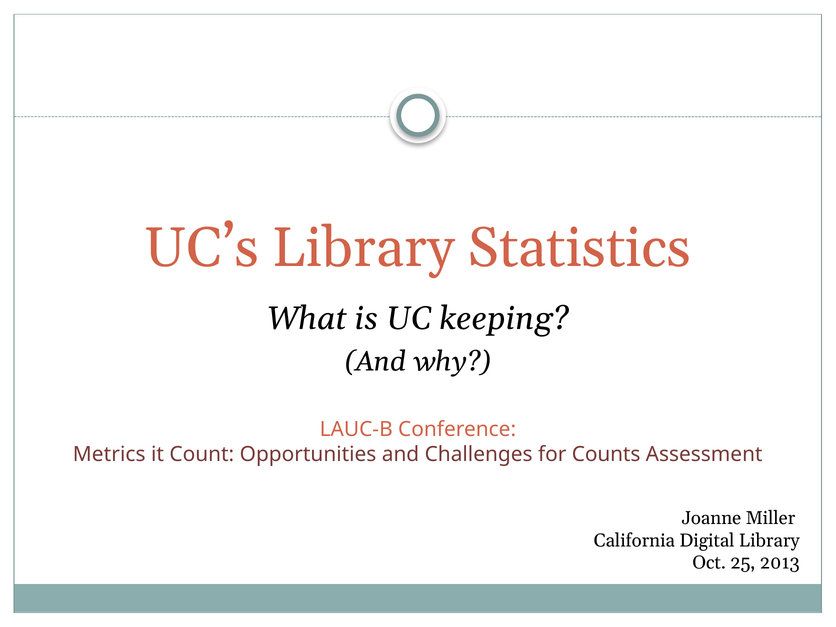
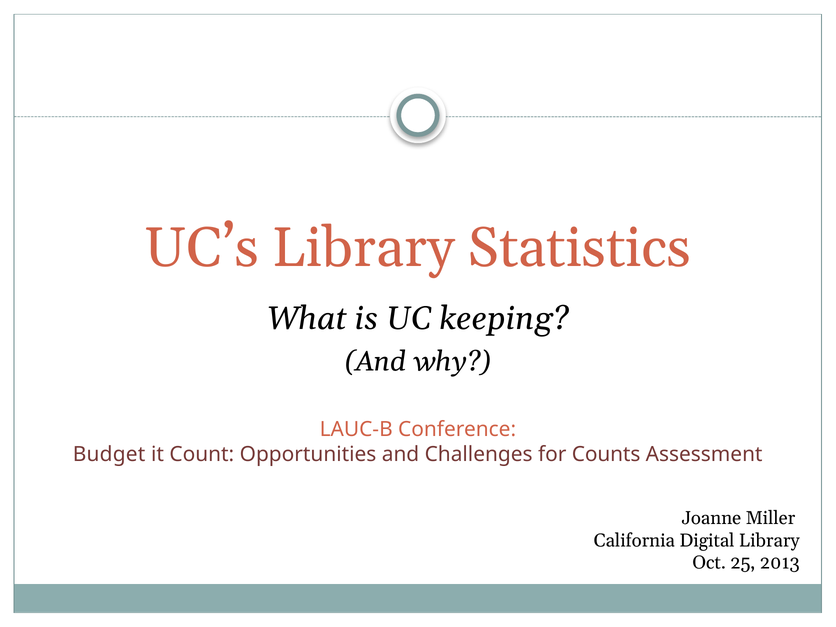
Metrics: Metrics -> Budget
